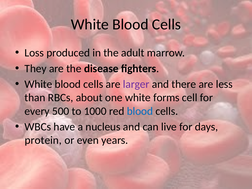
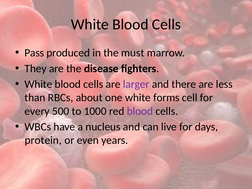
Loss: Loss -> Pass
adult: adult -> must
blood at (140, 111) colour: blue -> purple
